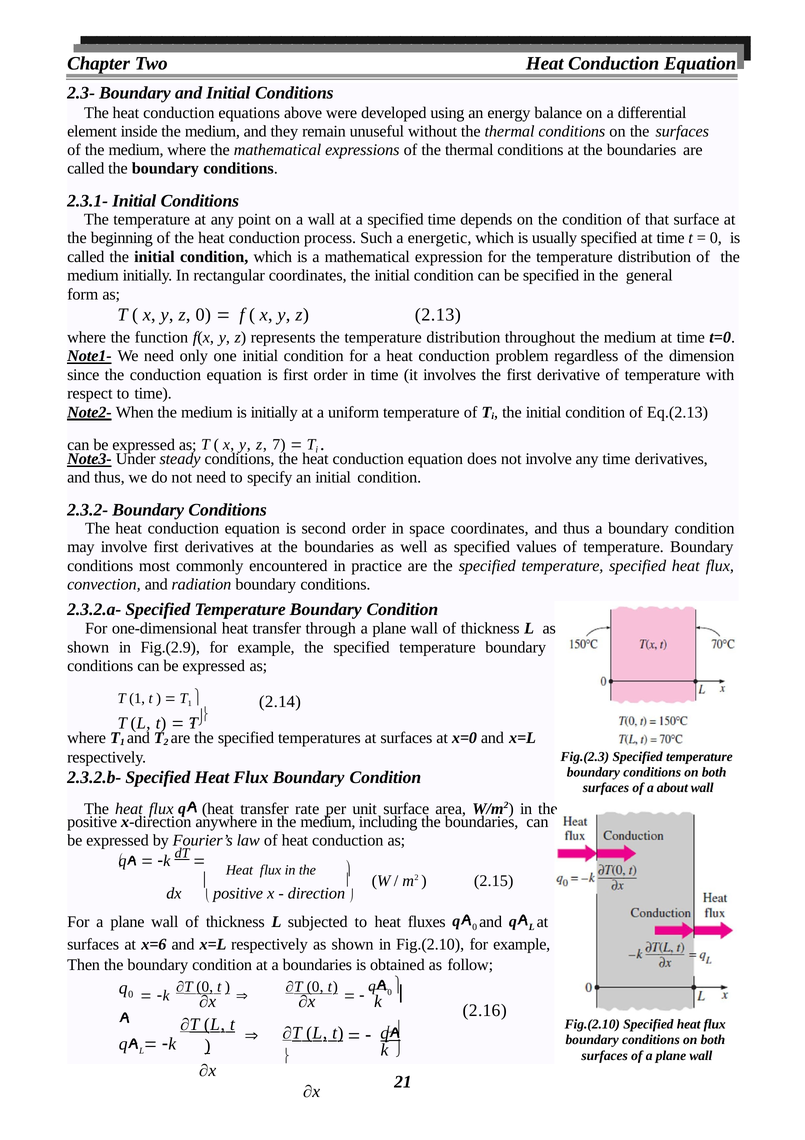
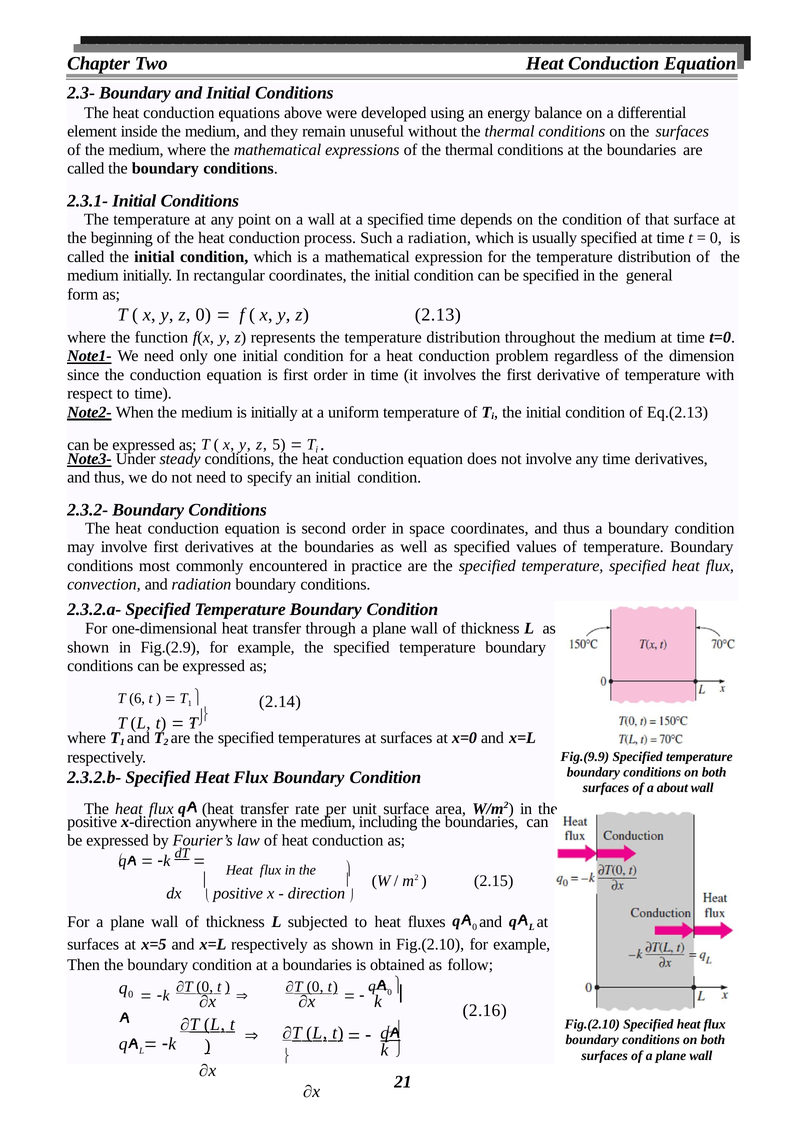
a energetic: energetic -> radiation
7: 7 -> 5
1 at (137, 698): 1 -> 6
Fig.(2.3: Fig.(2.3 -> Fig.(9.9
x=6: x=6 -> x=5
